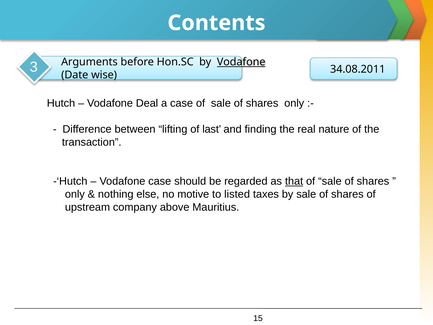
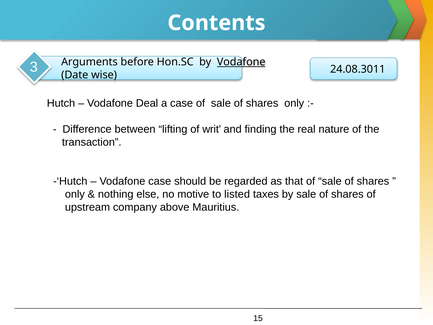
34.08.2011: 34.08.2011 -> 24.08.3011
last: last -> writ
that underline: present -> none
